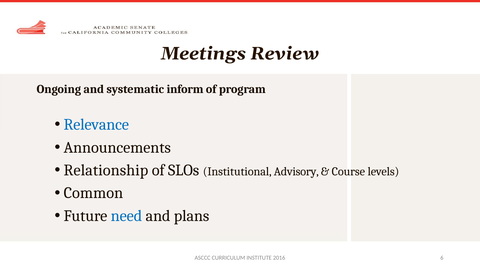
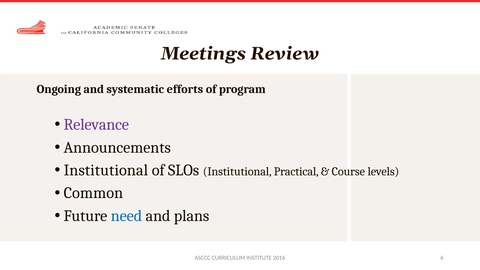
inform: inform -> efforts
Relevance colour: blue -> purple
Relationship at (106, 170): Relationship -> Institutional
Advisory: Advisory -> Practical
